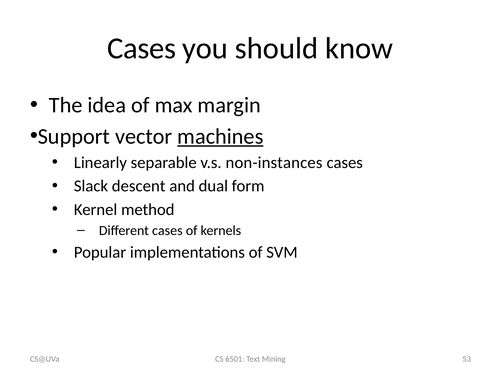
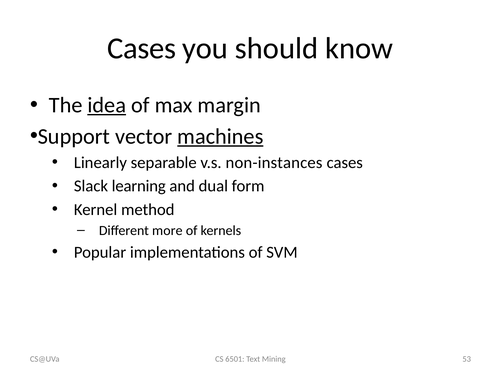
idea underline: none -> present
descent: descent -> learning
Different cases: cases -> more
